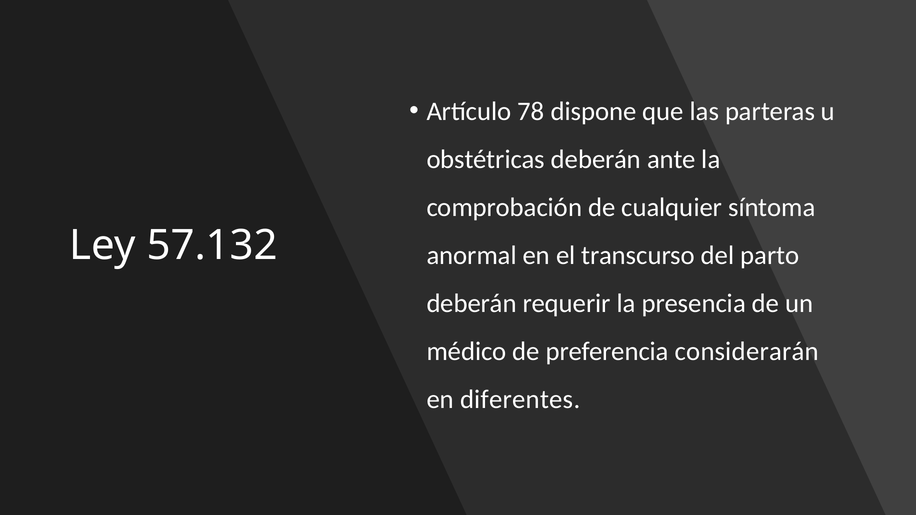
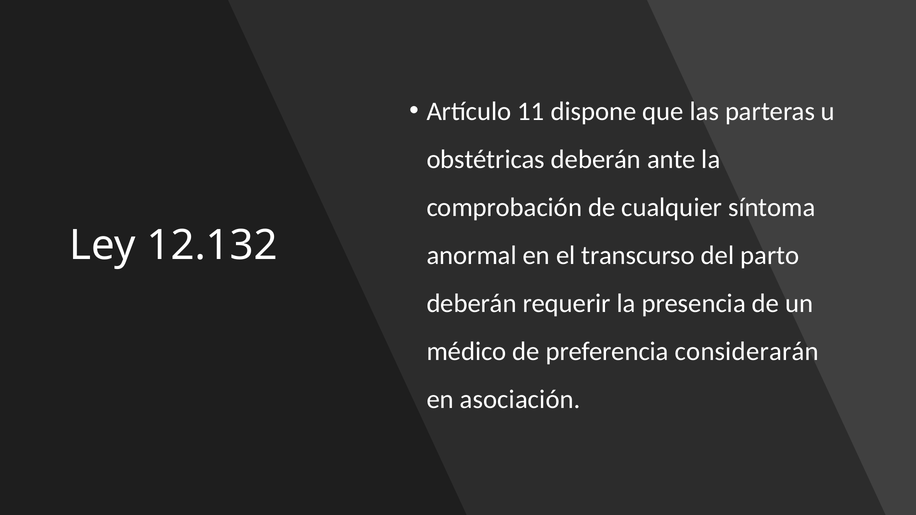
78: 78 -> 11
57.132: 57.132 -> 12.132
diferentes: diferentes -> asociación
